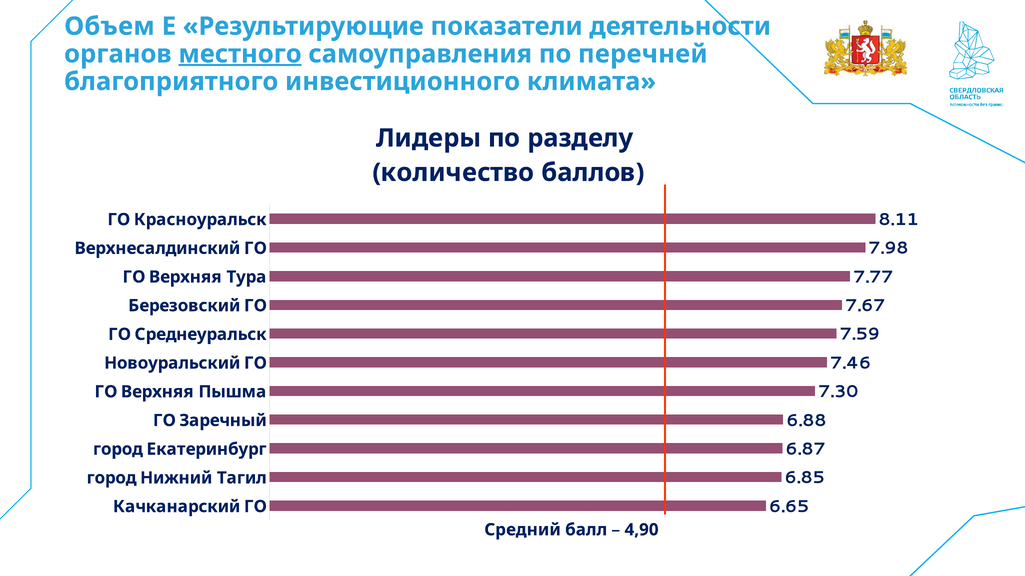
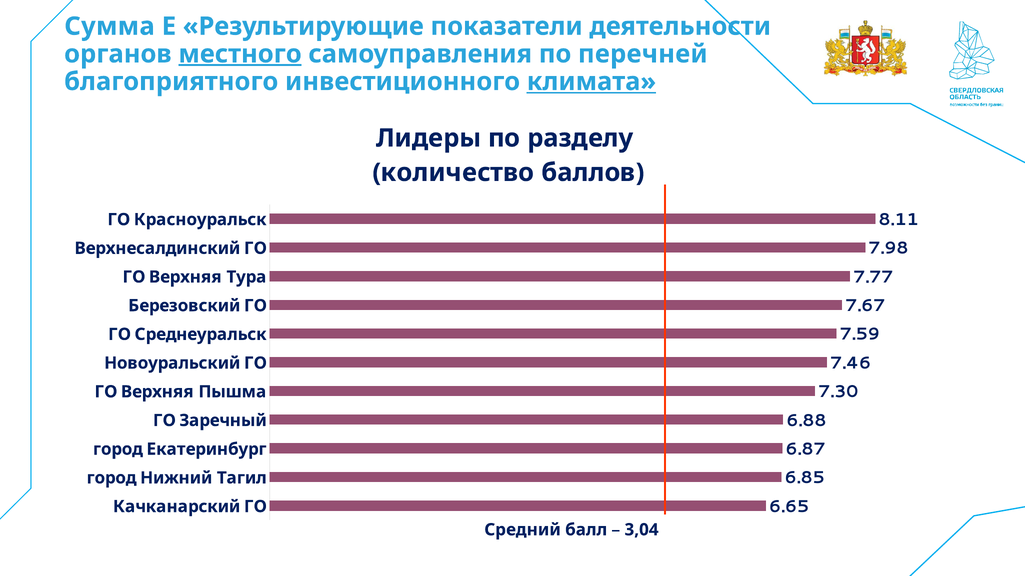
Объем: Объем -> Сумма
климата underline: none -> present
4,90: 4,90 -> 3,04
